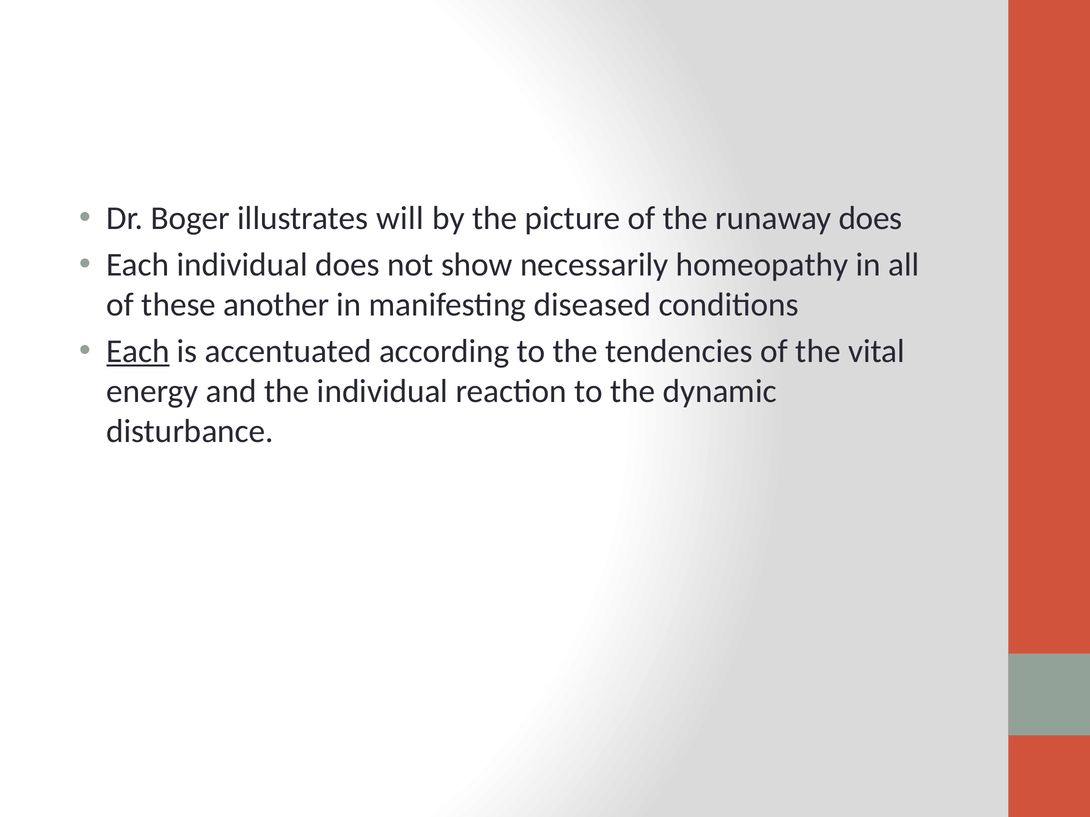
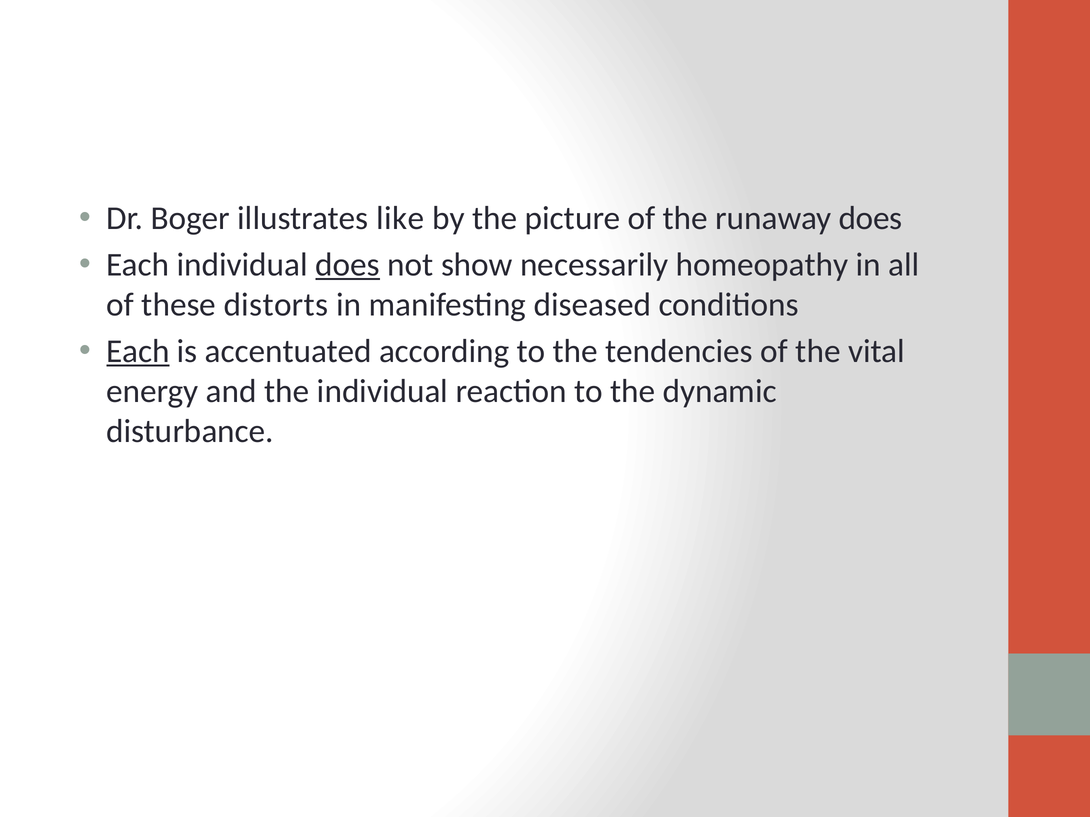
will: will -> like
does at (348, 265) underline: none -> present
another: another -> distorts
